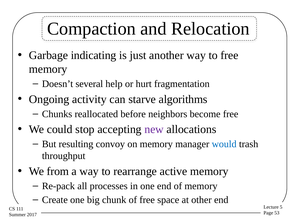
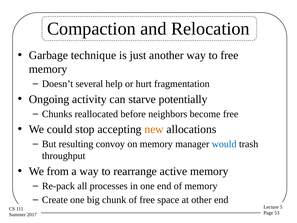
indicating: indicating -> technique
algorithms: algorithms -> potentially
new colour: purple -> orange
